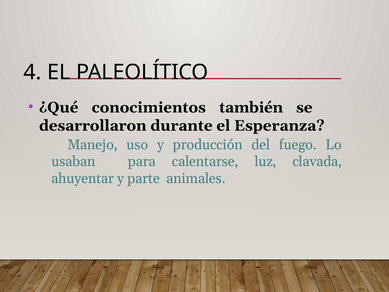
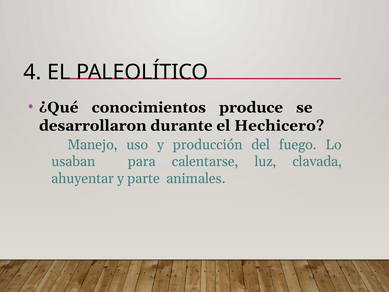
también: también -> produce
Esperanza: Esperanza -> Hechicero
